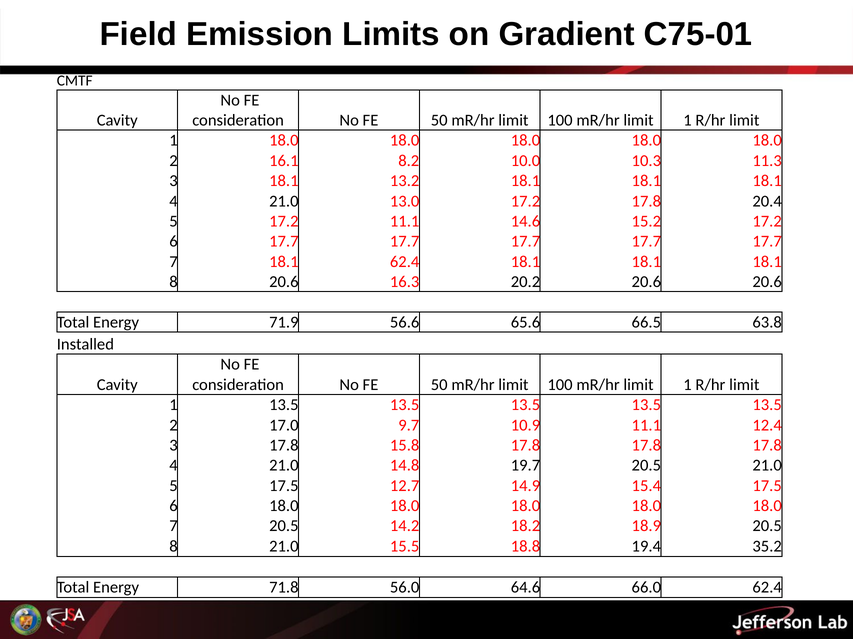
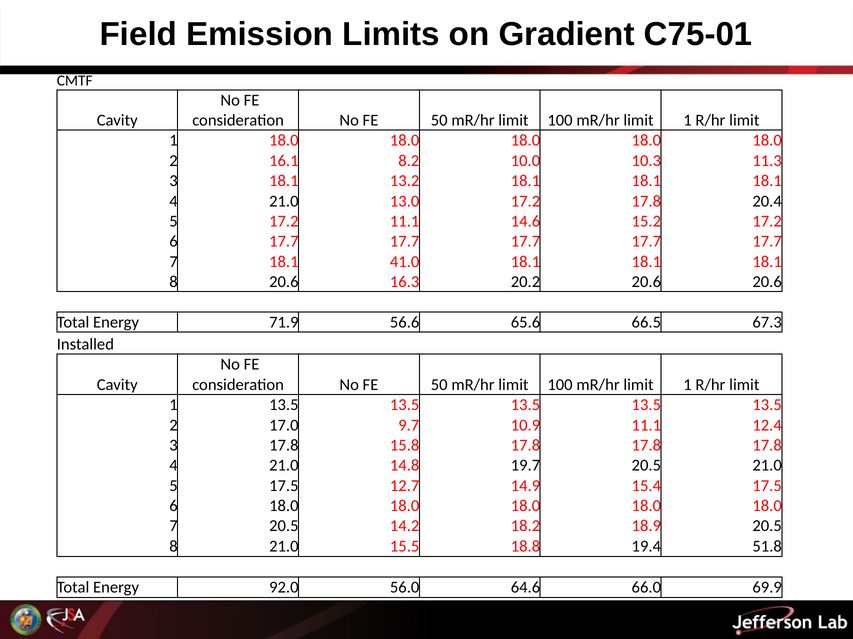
18.1 62.4: 62.4 -> 41.0
63.8: 63.8 -> 67.3
35.2: 35.2 -> 51.8
71.8: 71.8 -> 92.0
66.0 62.4: 62.4 -> 69.9
